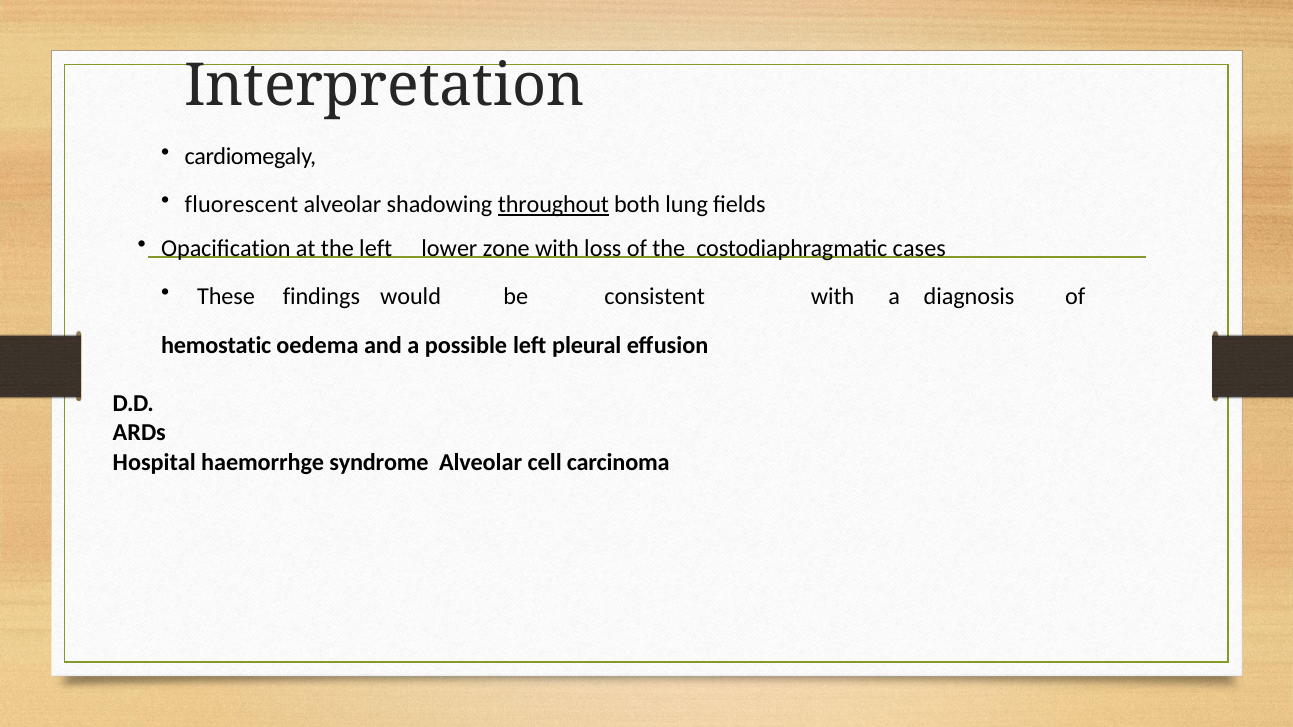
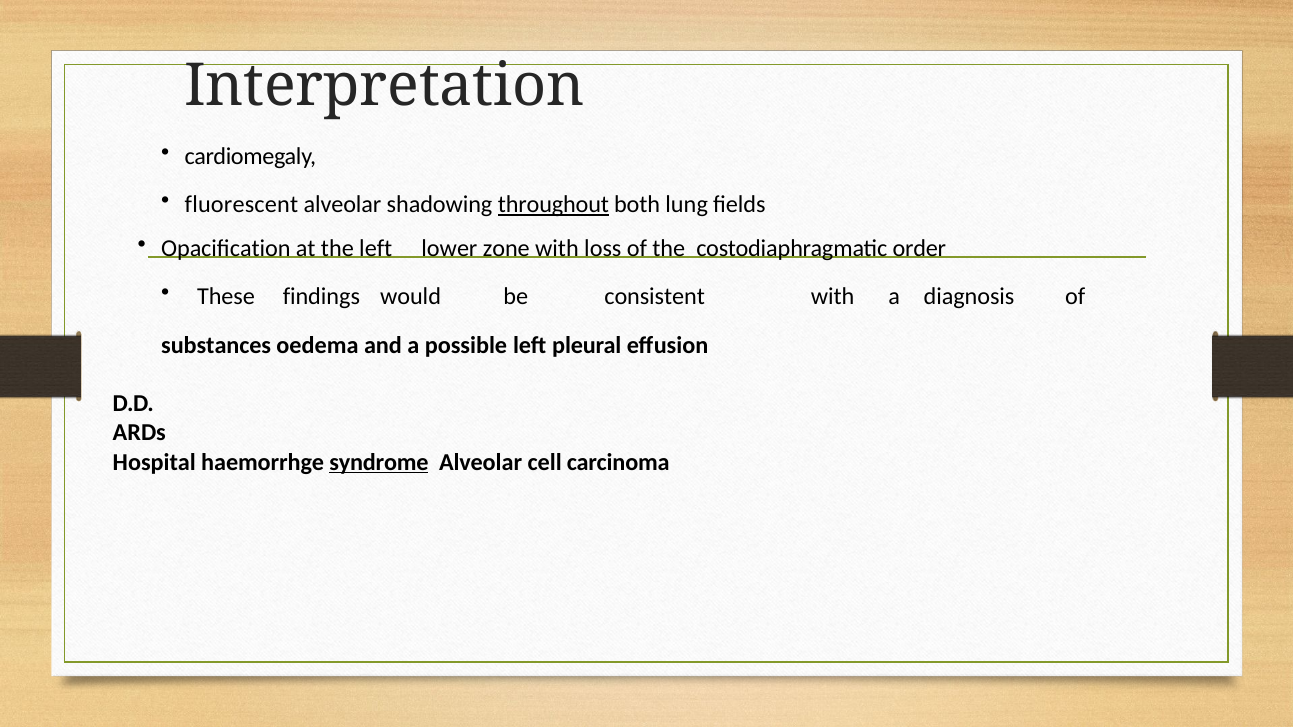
cases: cases -> order
hemostatic: hemostatic -> substances
syndrome underline: none -> present
